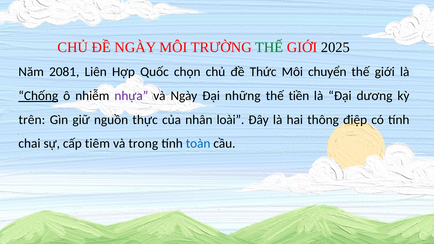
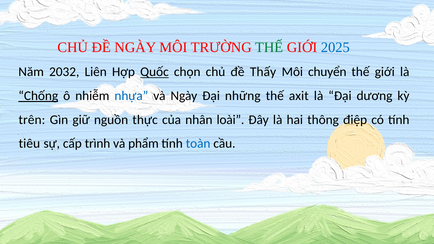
2025 colour: black -> blue
2081: 2081 -> 2032
Quốc underline: none -> present
Thức: Thức -> Thấy
nhựa colour: purple -> blue
tiền: tiền -> axit
chai: chai -> tiêu
tiêm: tiêm -> trình
trong: trong -> phẩm
